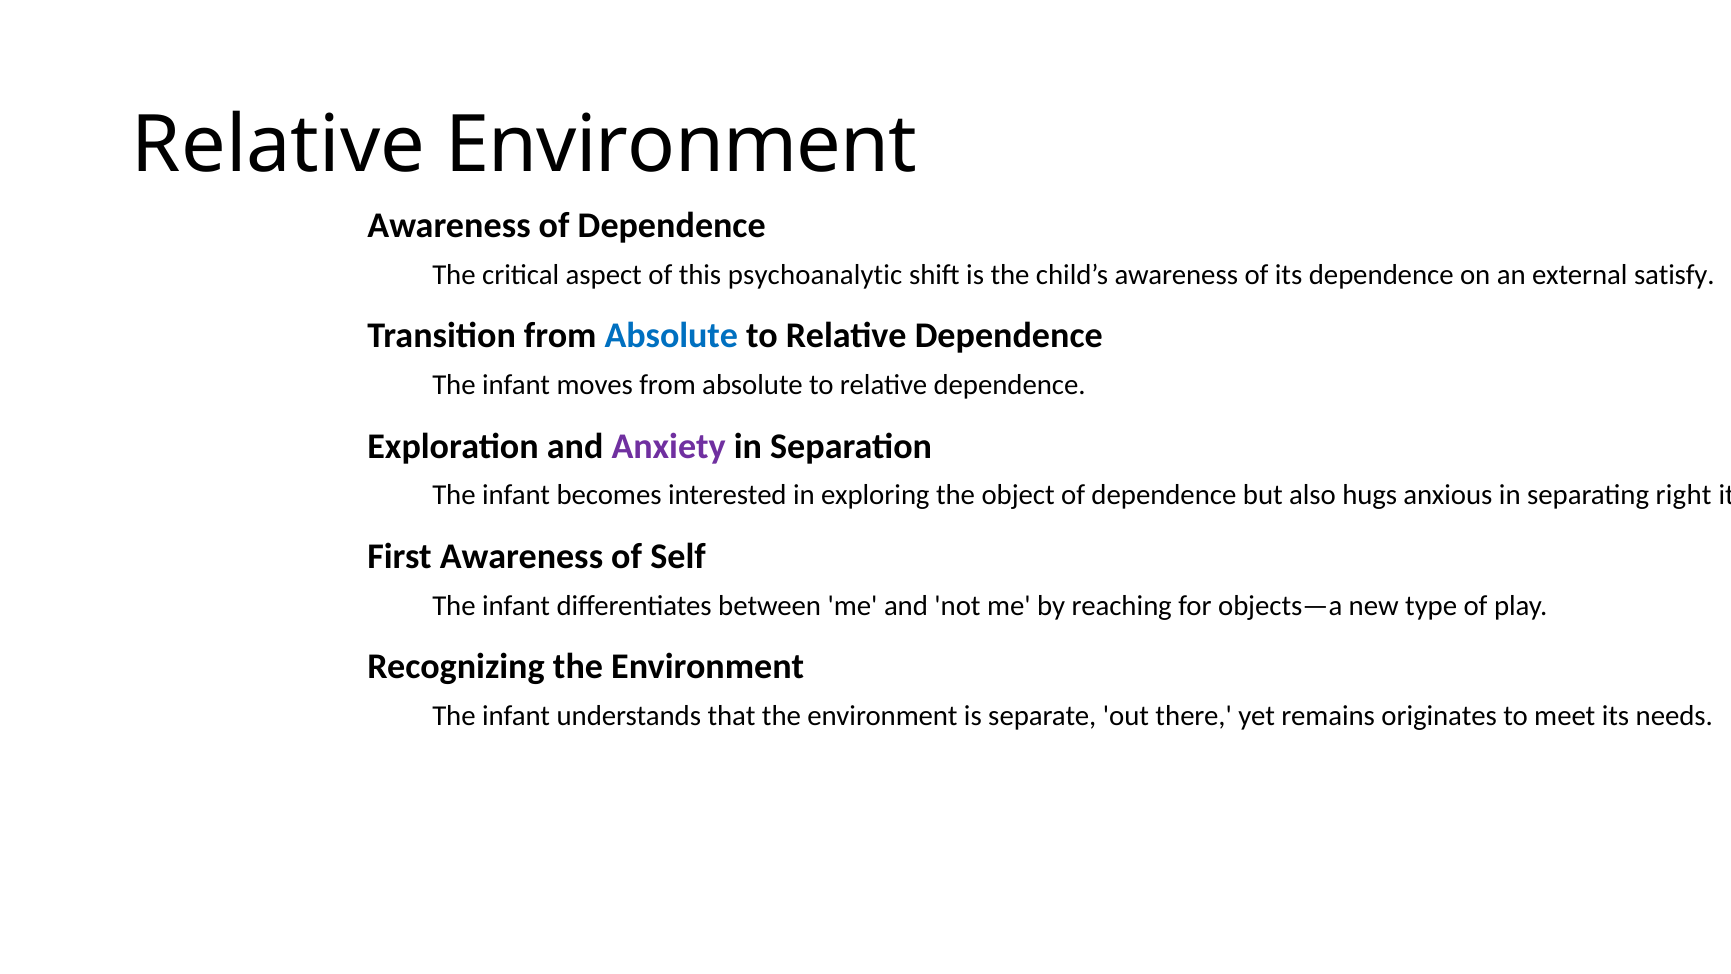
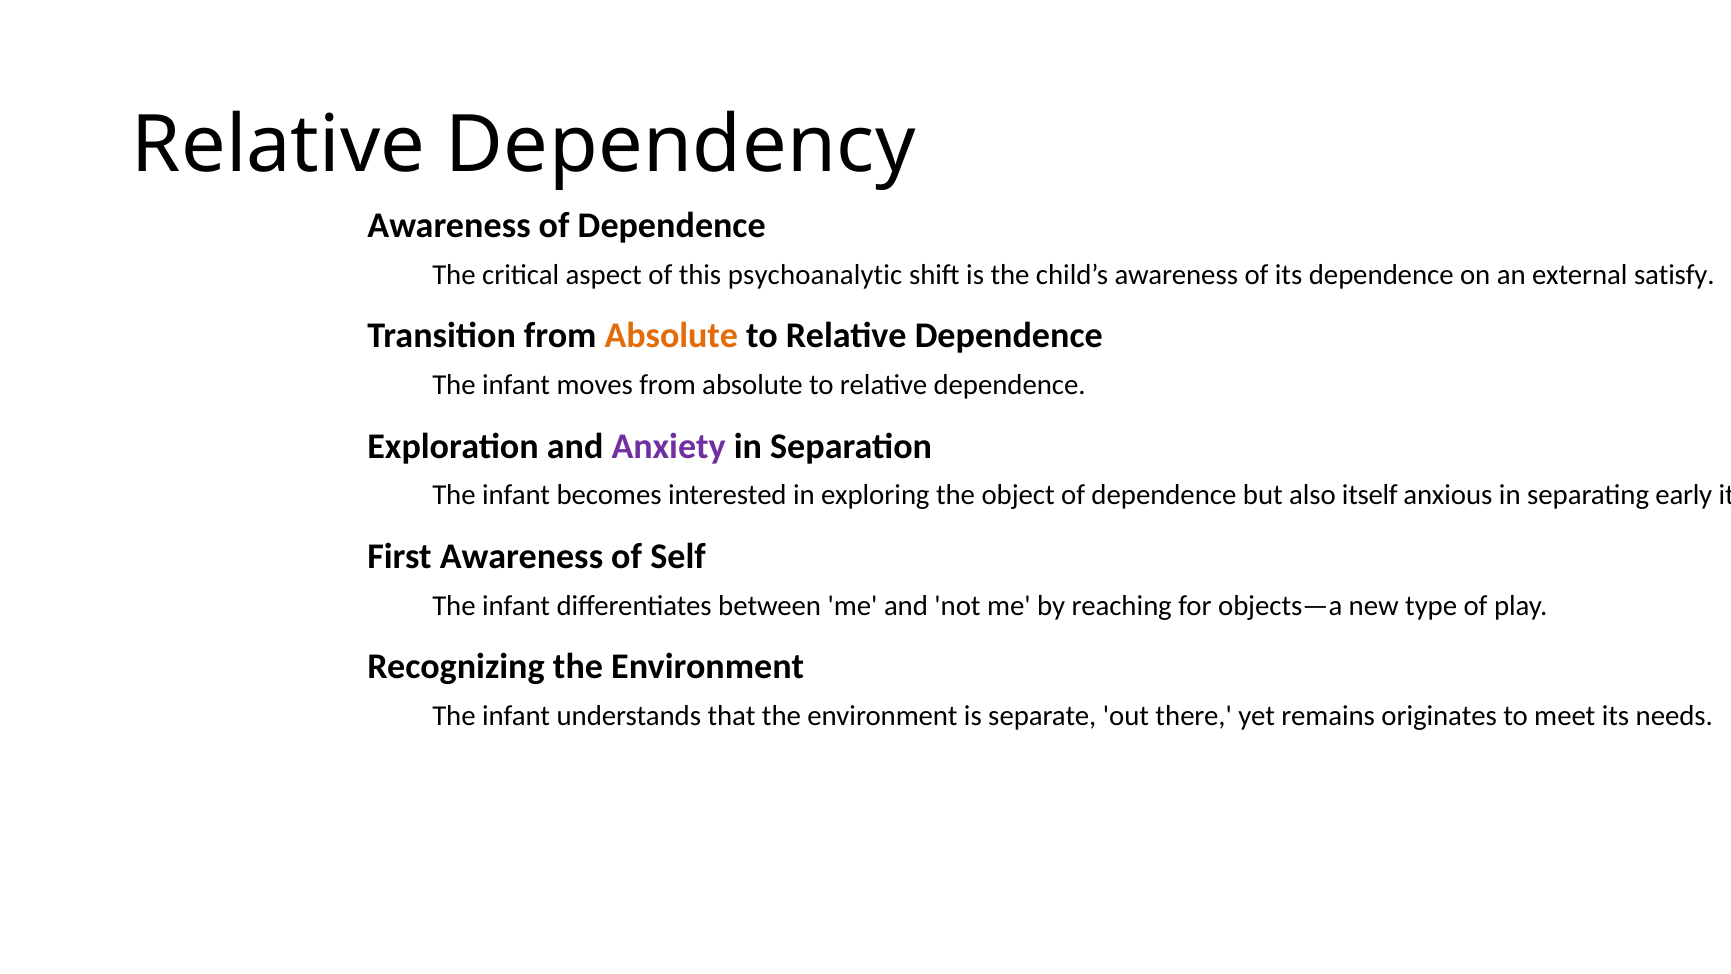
Relative Environment: Environment -> Dependency
Absolute at (671, 336) colour: blue -> orange
hugs: hugs -> itself
right: right -> early
